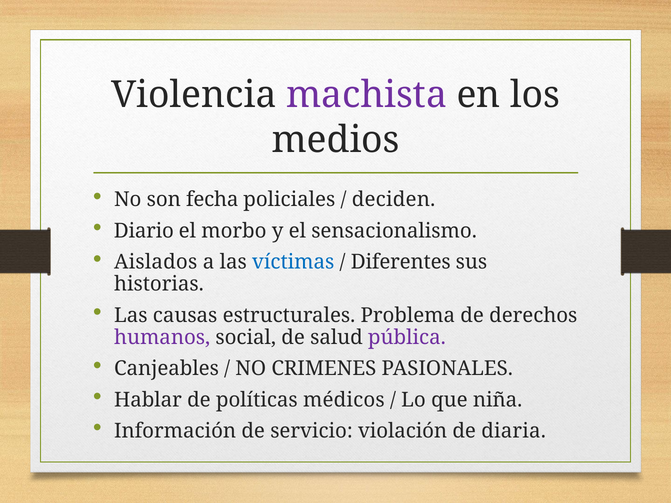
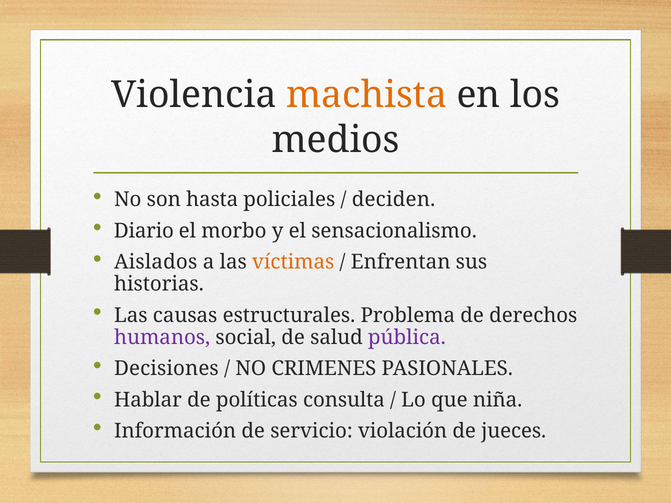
machista colour: purple -> orange
fecha: fecha -> hasta
víctimas colour: blue -> orange
Diferentes: Diferentes -> Enfrentan
Canjeables: Canjeables -> Decisiones
médicos: médicos -> consulta
diaria: diaria -> jueces
